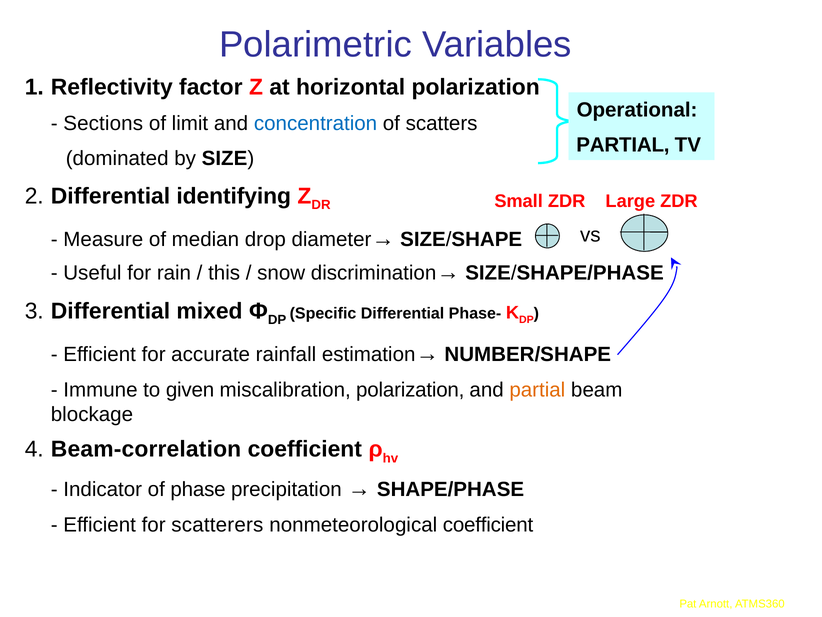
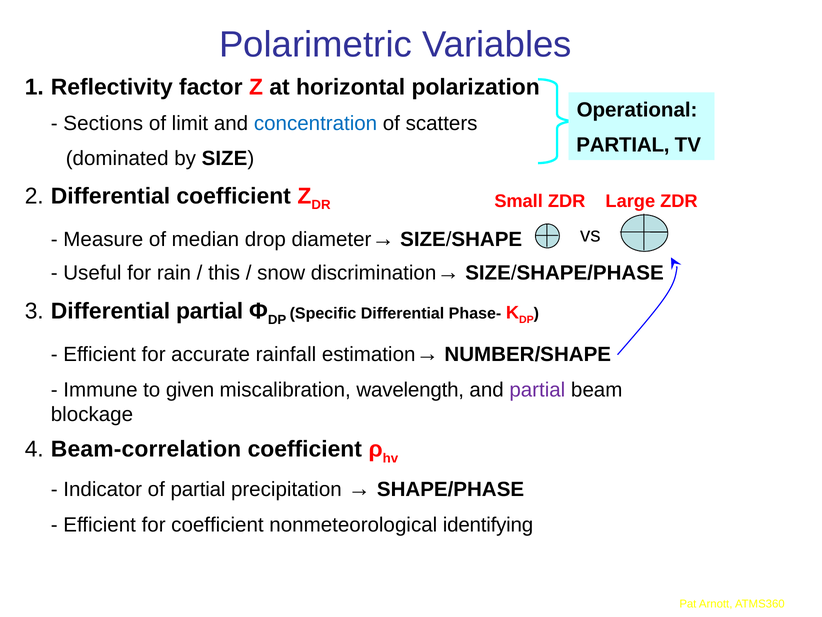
Differential identifying: identifying -> coefficient
Differential mixed: mixed -> partial
miscalibration polarization: polarization -> wavelength
partial at (537, 390) colour: orange -> purple
of phase: phase -> partial
for scatterers: scatterers -> coefficient
nonmeteorological coefficient: coefficient -> identifying
